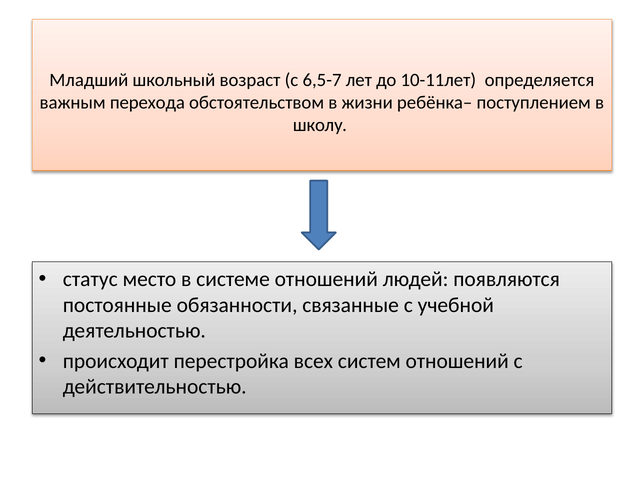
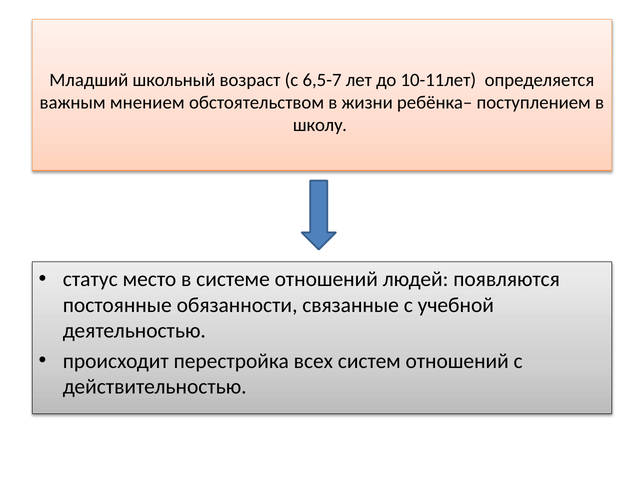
перехода: перехода -> мнением
